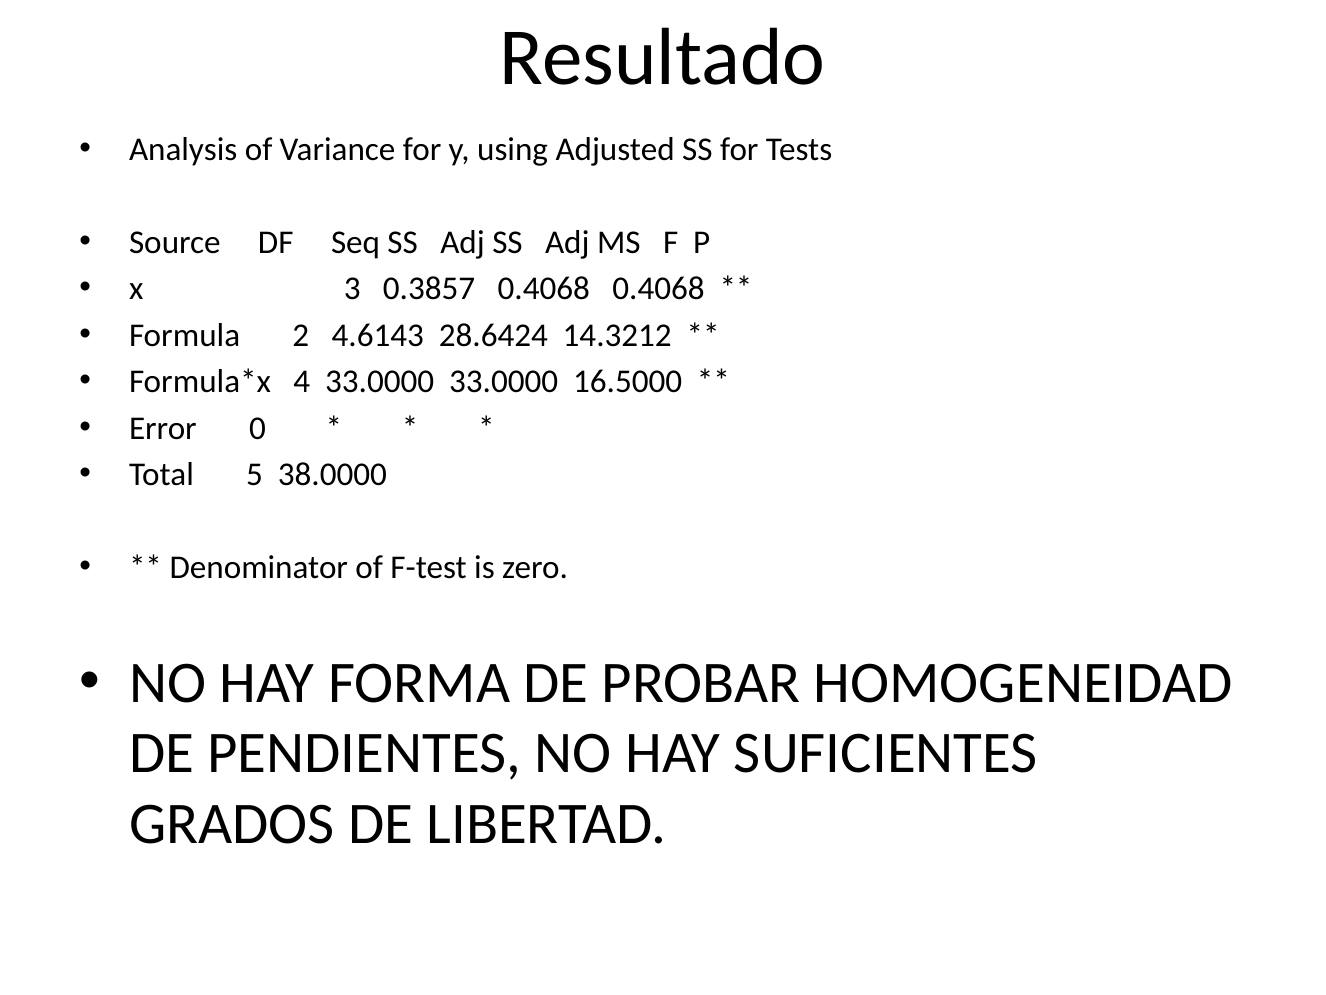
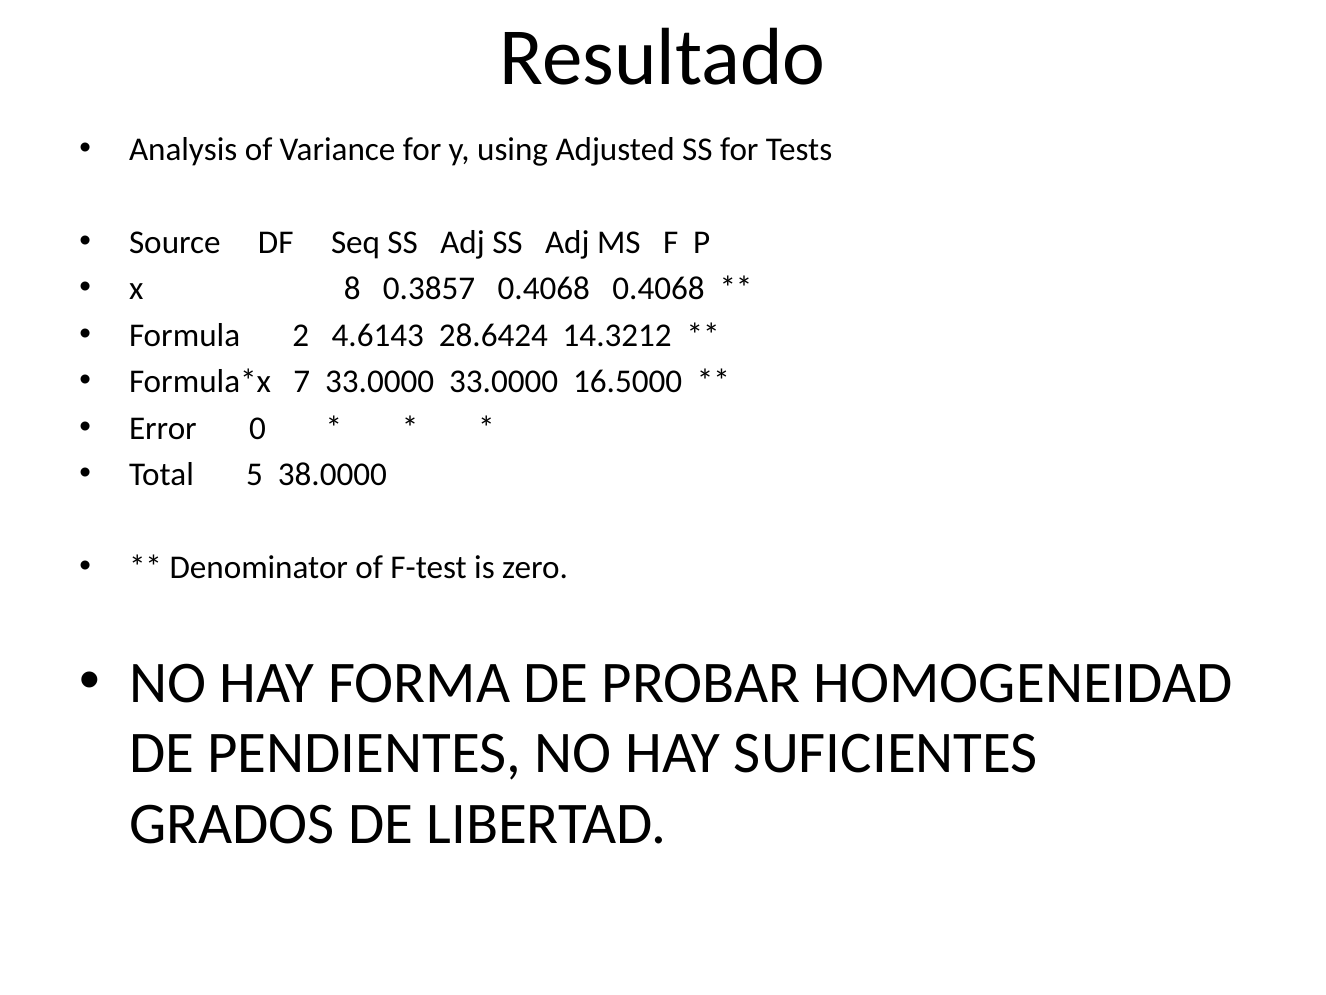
3: 3 -> 8
4: 4 -> 7
